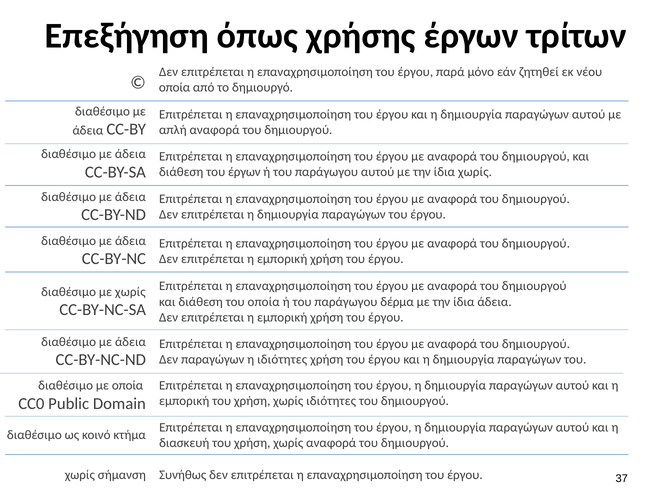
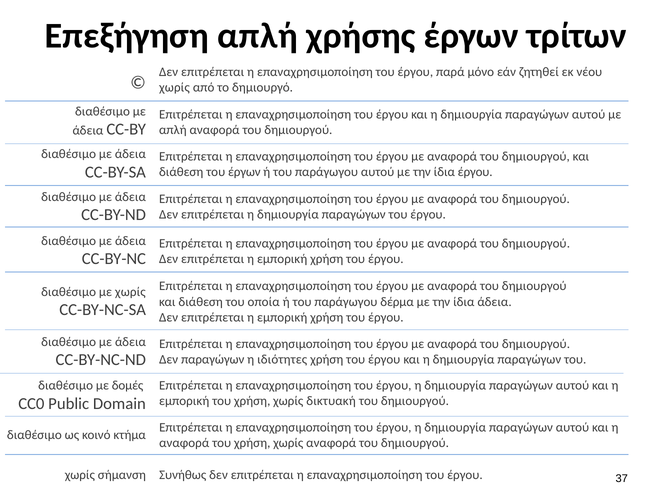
Επεξήγηση όπως: όπως -> απλή
οποία at (175, 88): οποία -> χωρίς
ίδια χωρίς: χωρίς -> έργου
με οποία: οποία -> δομές
χωρίς ιδιότητες: ιδιότητες -> δικτυακή
διασκευή at (184, 443): διασκευή -> αναφορά
